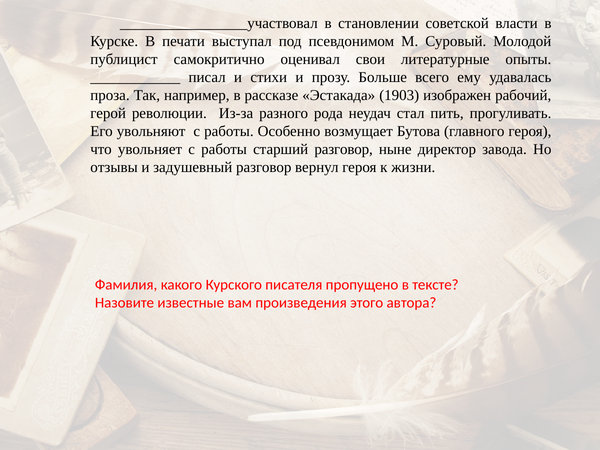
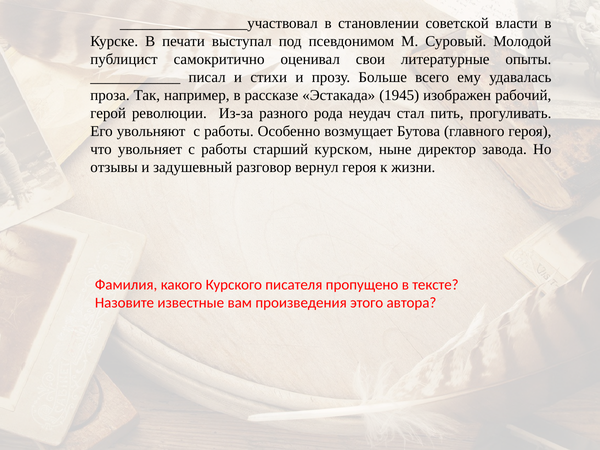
1903: 1903 -> 1945
старший разговор: разговор -> курском
